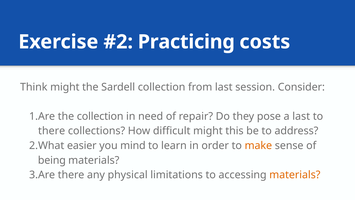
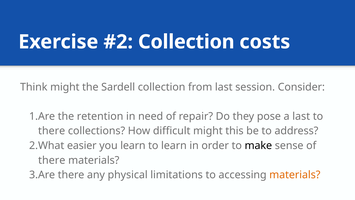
Practicing at (186, 42): Practicing -> Collection
the collection: collection -> retention
you mind: mind -> learn
make colour: orange -> black
being at (52, 160): being -> there
